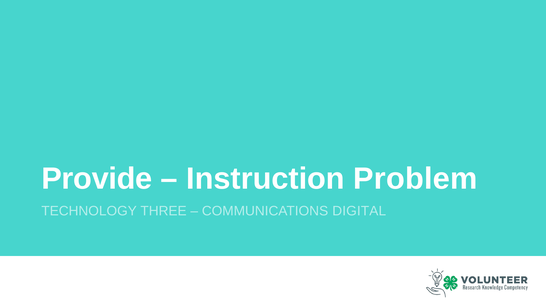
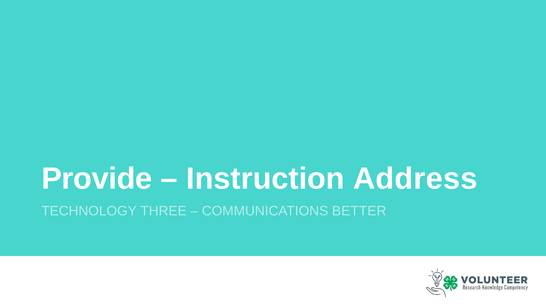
Problem: Problem -> Address
DIGITAL: DIGITAL -> BETTER
